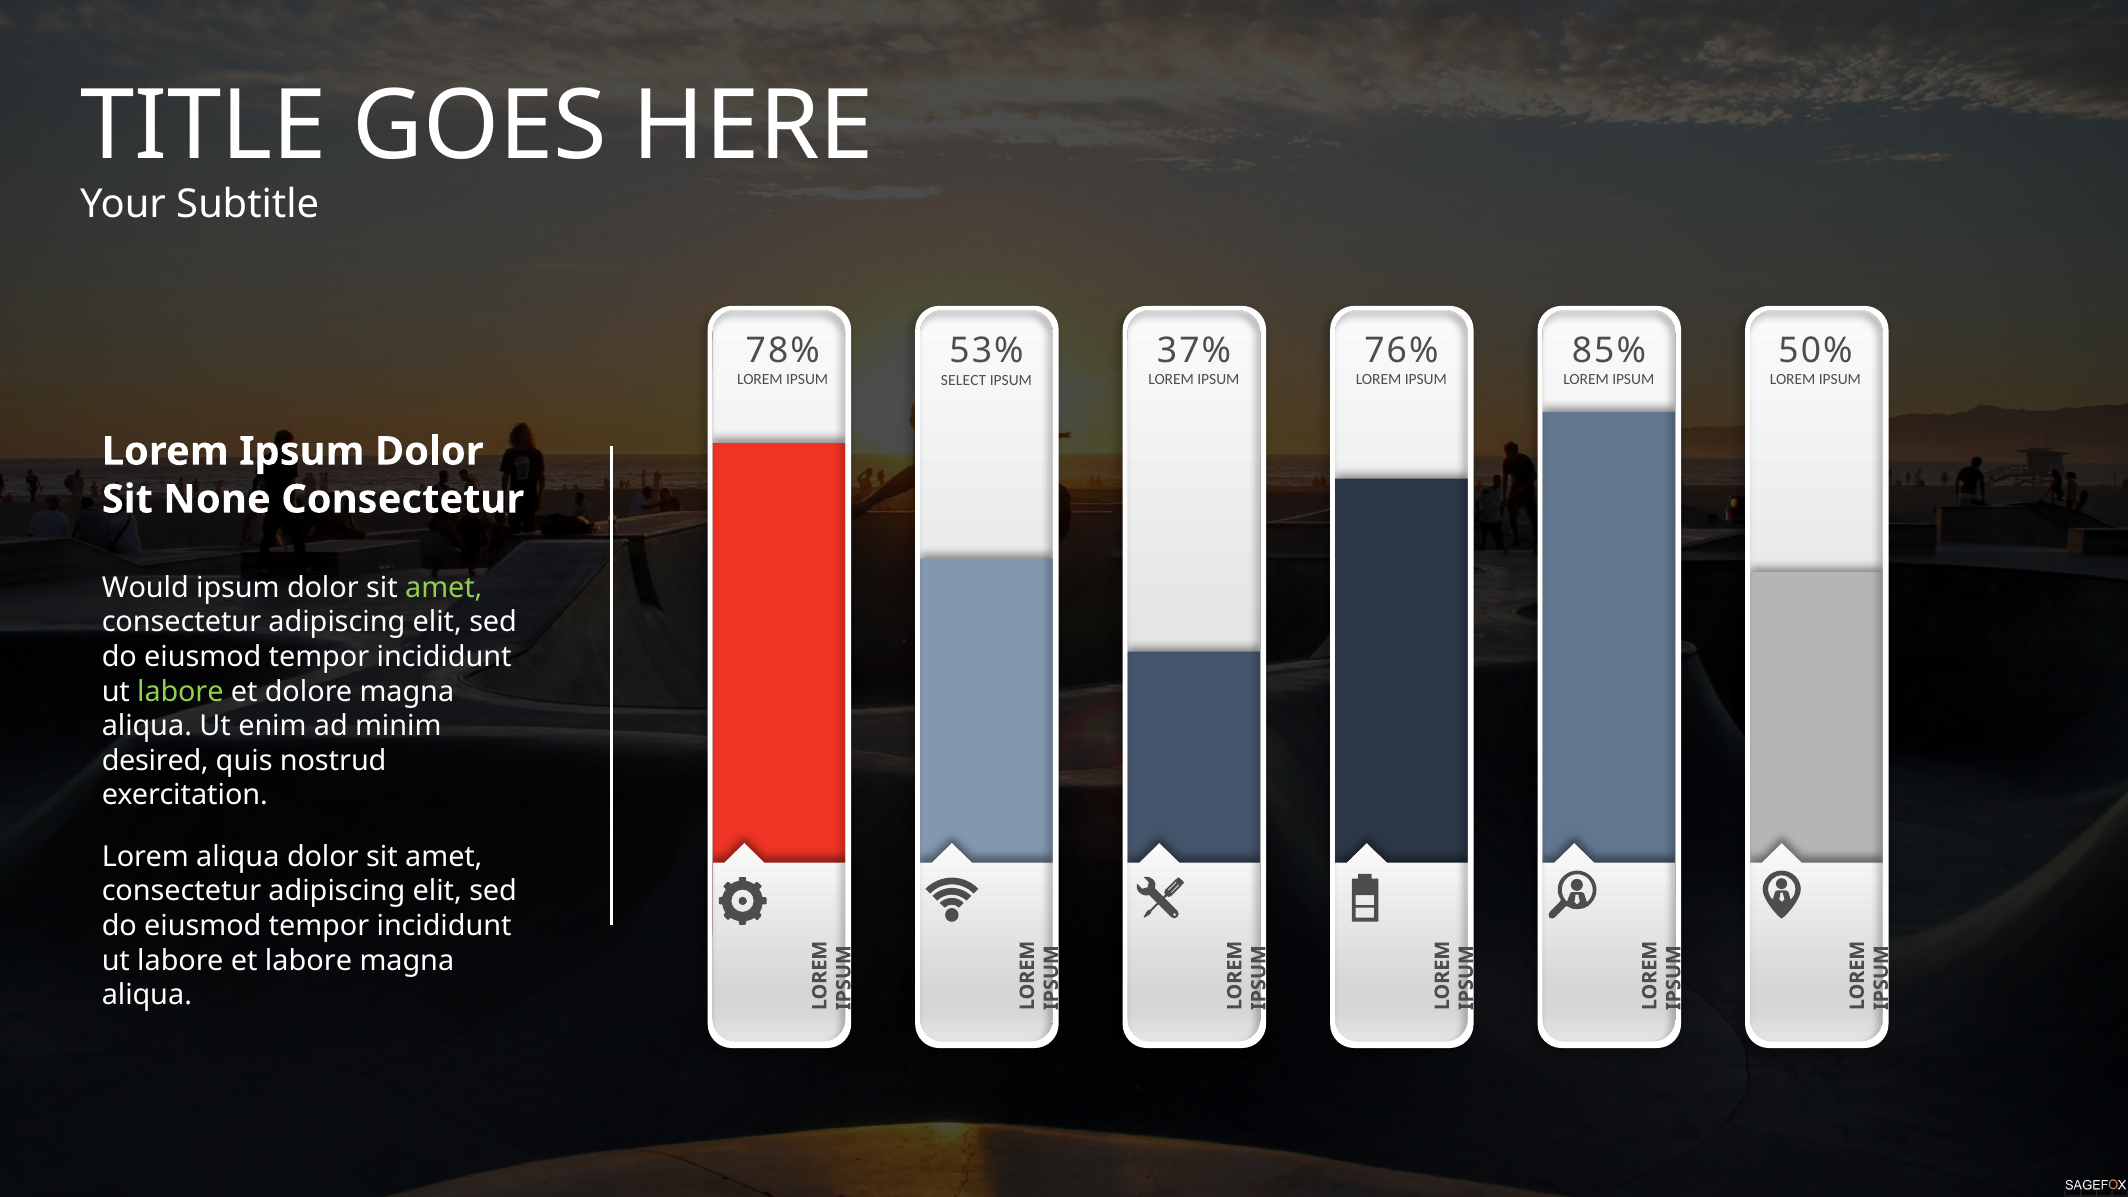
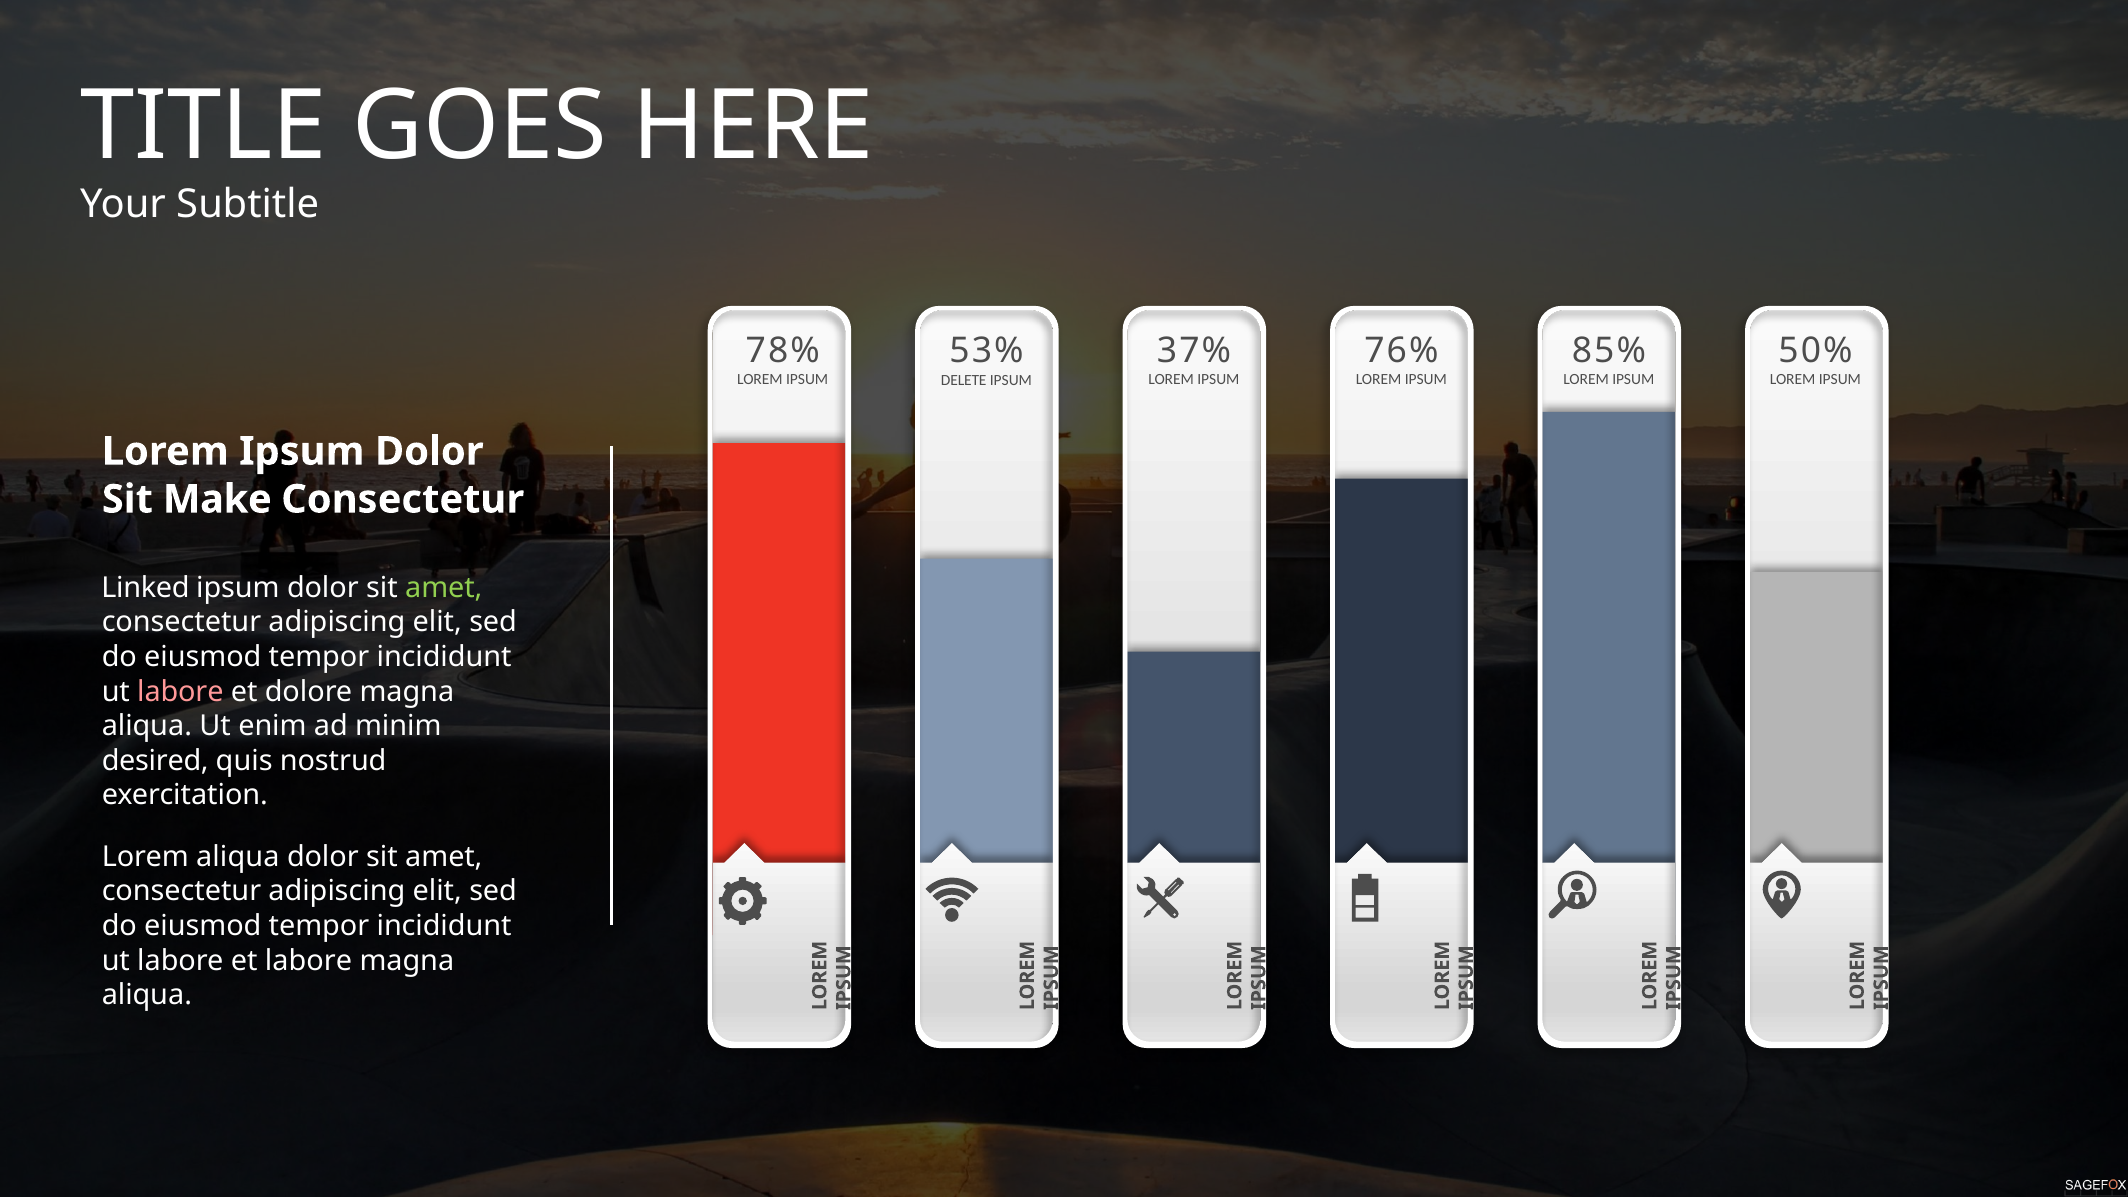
SELECT: SELECT -> DELETE
None: None -> Make
Would: Would -> Linked
labore at (180, 692) colour: light green -> pink
